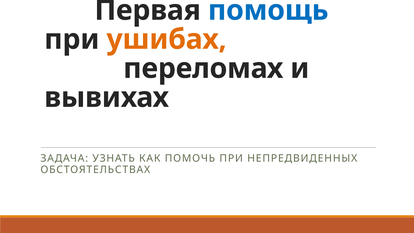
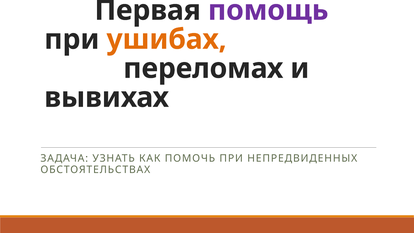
помощь colour: blue -> purple
